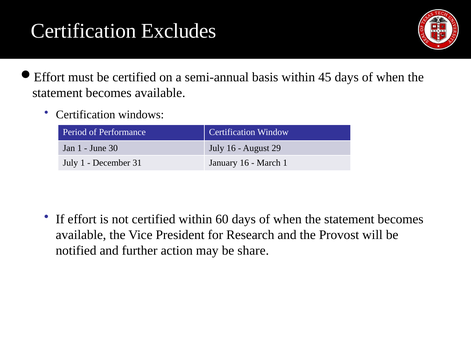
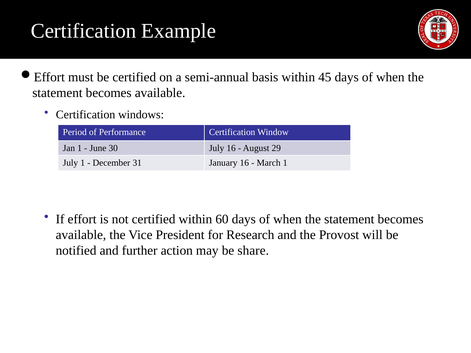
Excludes: Excludes -> Example
